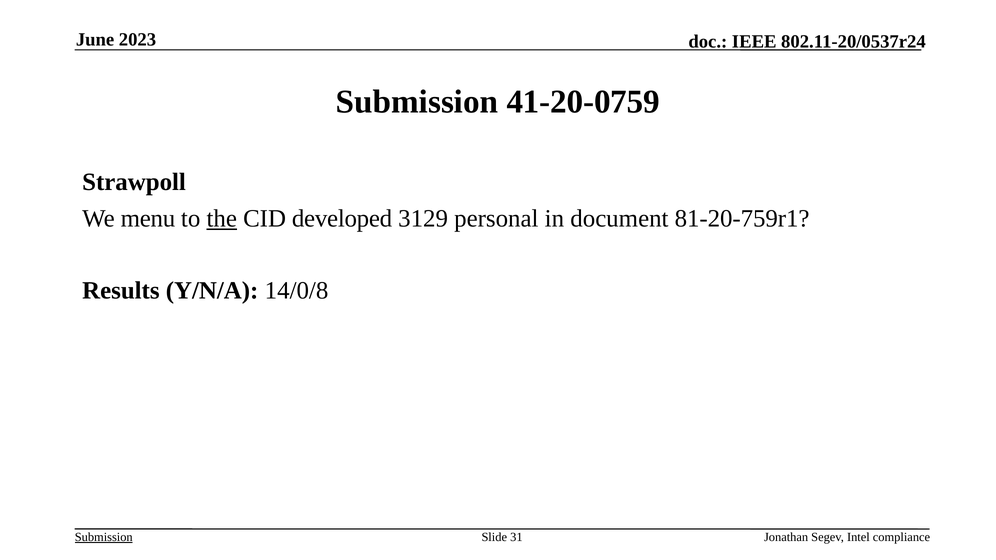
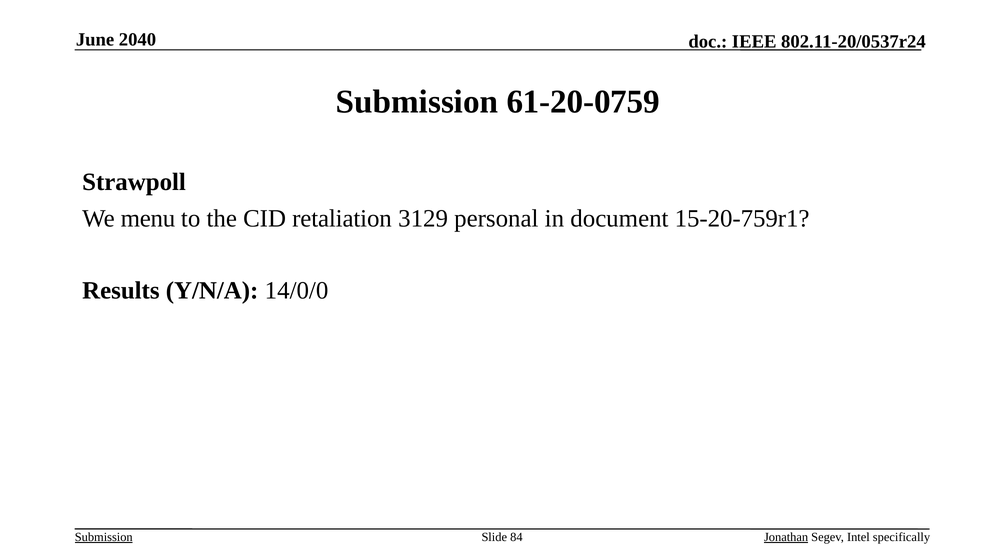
2023: 2023 -> 2040
41-20-0759: 41-20-0759 -> 61-20-0759
the underline: present -> none
developed: developed -> retaliation
81-20-759r1: 81-20-759r1 -> 15-20-759r1
14/0/8: 14/0/8 -> 14/0/0
31: 31 -> 84
Jonathan underline: none -> present
compliance: compliance -> specifically
